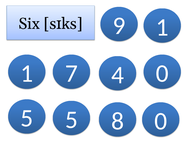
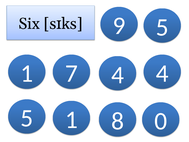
1 at (162, 27): 1 -> 5
4 0: 0 -> 4
5 at (71, 120): 5 -> 1
